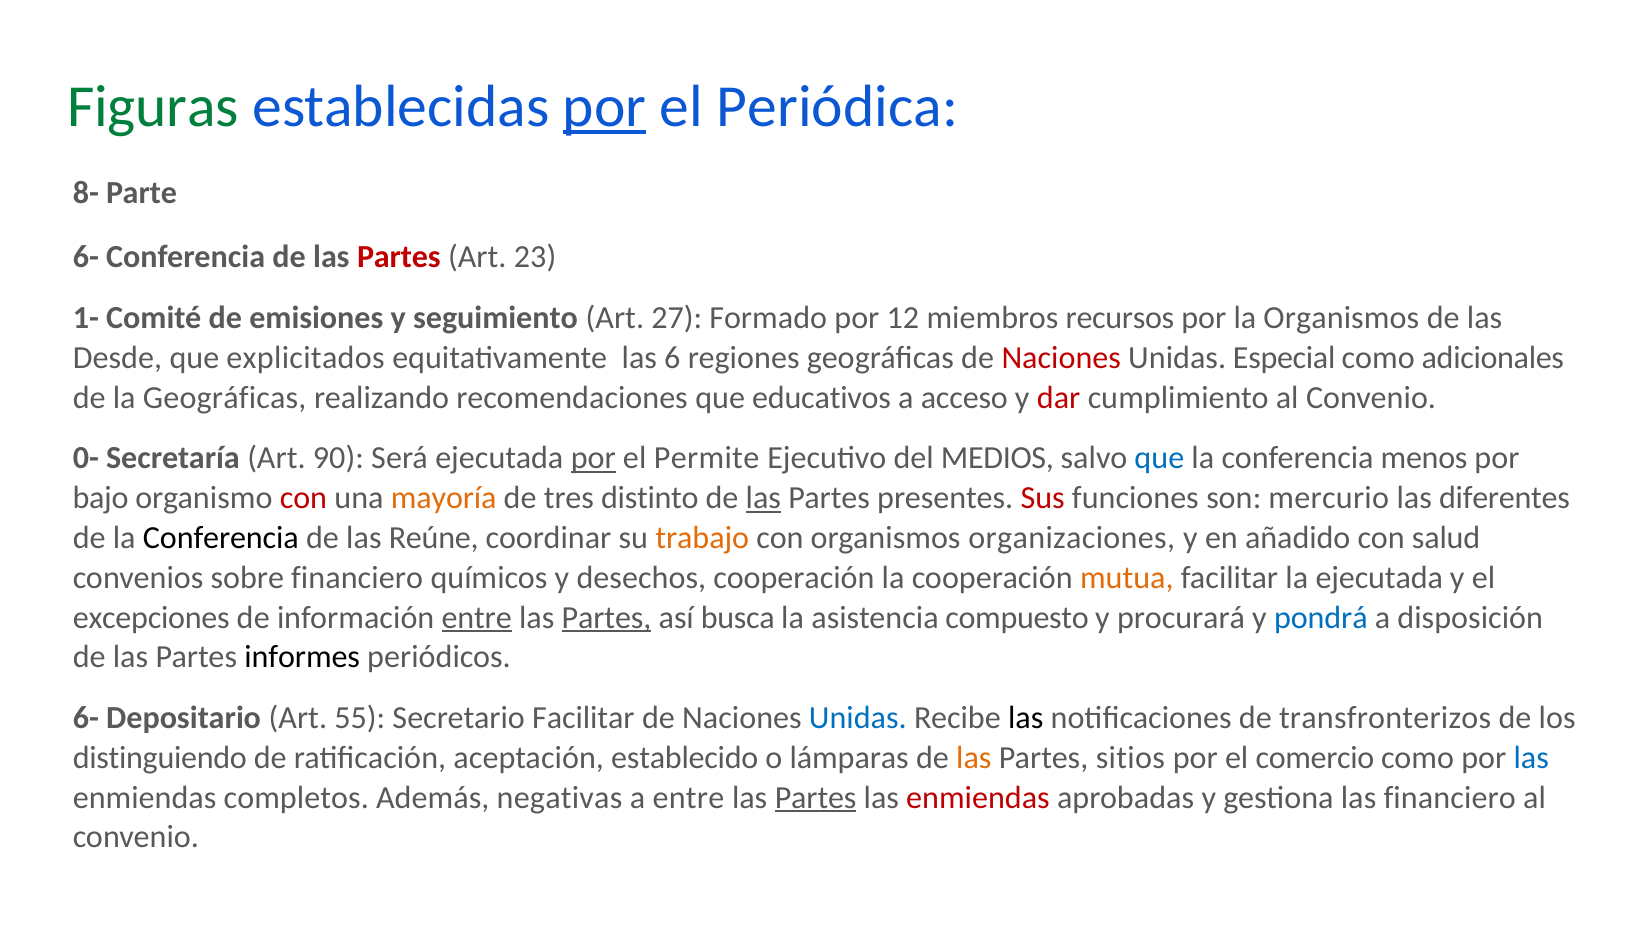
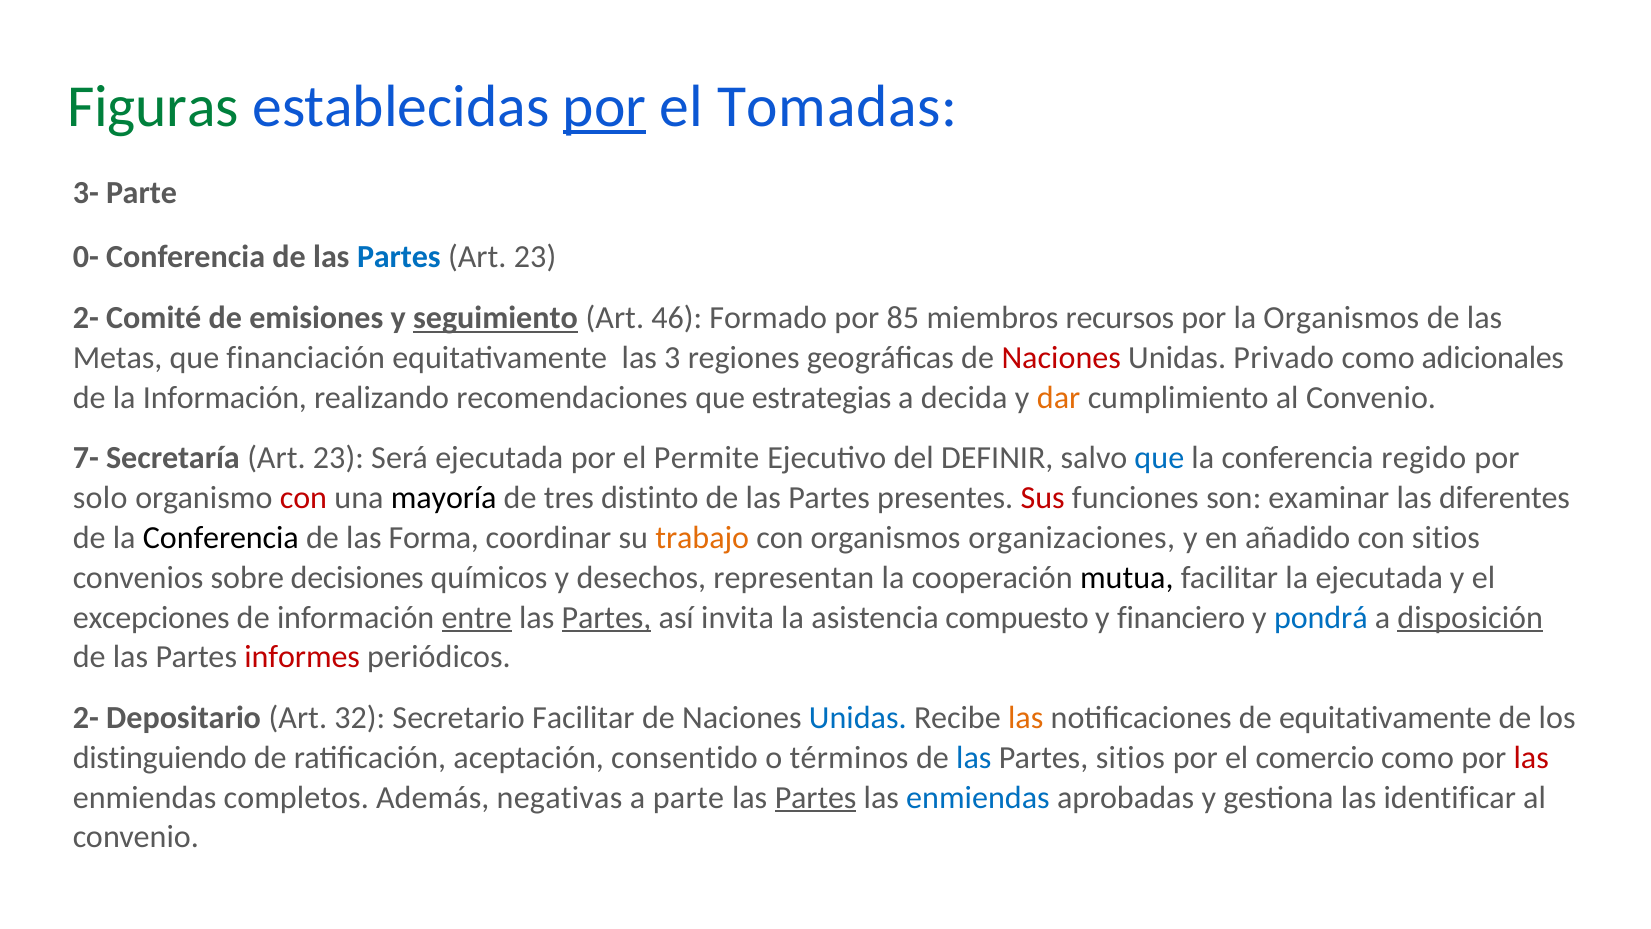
Periódica: Periódica -> Tomadas
8-: 8- -> 3-
6- at (86, 257): 6- -> 0-
Partes at (399, 257) colour: red -> blue
1- at (86, 318): 1- -> 2-
seguimiento underline: none -> present
27: 27 -> 46
12: 12 -> 85
Desde: Desde -> Metas
explicitados: explicitados -> financiación
6: 6 -> 3
Especial: Especial -> Privado
la Geográficas: Geográficas -> Información
educativos: educativos -> estrategias
acceso: acceso -> decida
dar colour: red -> orange
0-: 0- -> 7-
Secretaría Art 90: 90 -> 23
por at (593, 458) underline: present -> none
MEDIOS: MEDIOS -> DEFINIR
menos: menos -> regido
bajo: bajo -> solo
mayoría colour: orange -> black
las at (763, 498) underline: present -> none
mercurio: mercurio -> examinar
Reúne: Reúne -> Forma
con salud: salud -> sitios
sobre financiero: financiero -> decisiones
desechos cooperación: cooperación -> representan
mutua colour: orange -> black
busca: busca -> invita
procurará: procurará -> financiero
disposición underline: none -> present
informes colour: black -> red
6- at (86, 718): 6- -> 2-
55: 55 -> 32
las at (1026, 718) colour: black -> orange
de transfronterizos: transfronterizos -> equitativamente
establecido: establecido -> consentido
lámparas: lámparas -> términos
las at (974, 757) colour: orange -> blue
las at (1531, 757) colour: blue -> red
a entre: entre -> parte
enmiendas at (978, 797) colour: red -> blue
las financiero: financiero -> identificar
